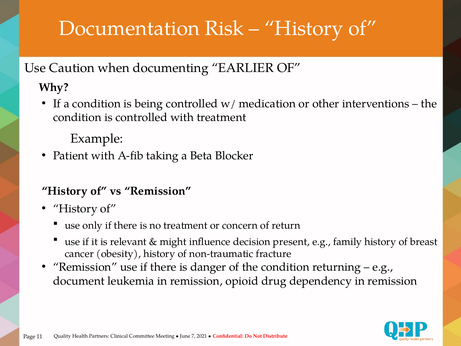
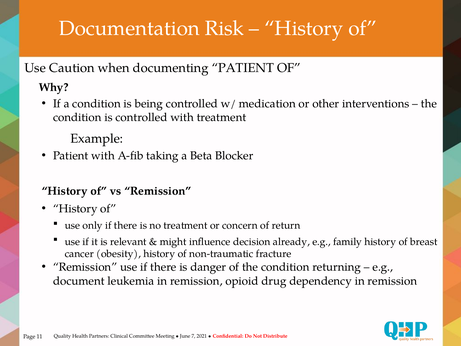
documenting EARLIER: EARLIER -> PATIENT
present: present -> already
